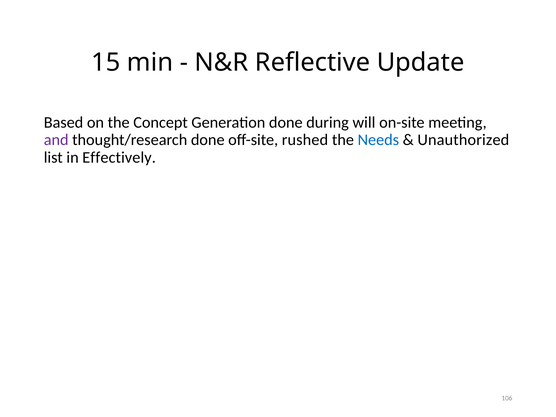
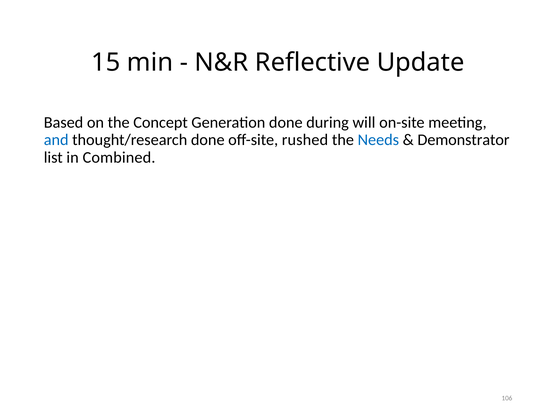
and colour: purple -> blue
Unauthorized: Unauthorized -> Demonstrator
Effectively: Effectively -> Combined
